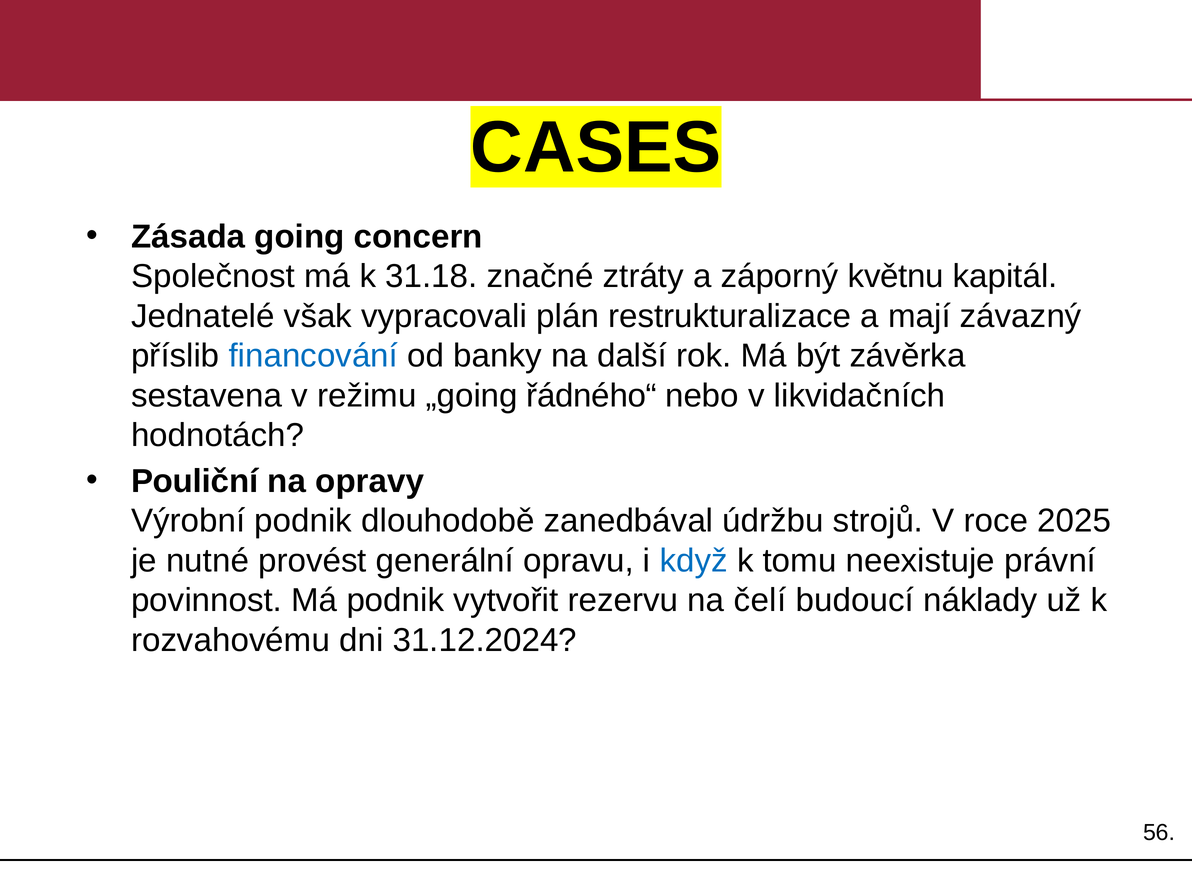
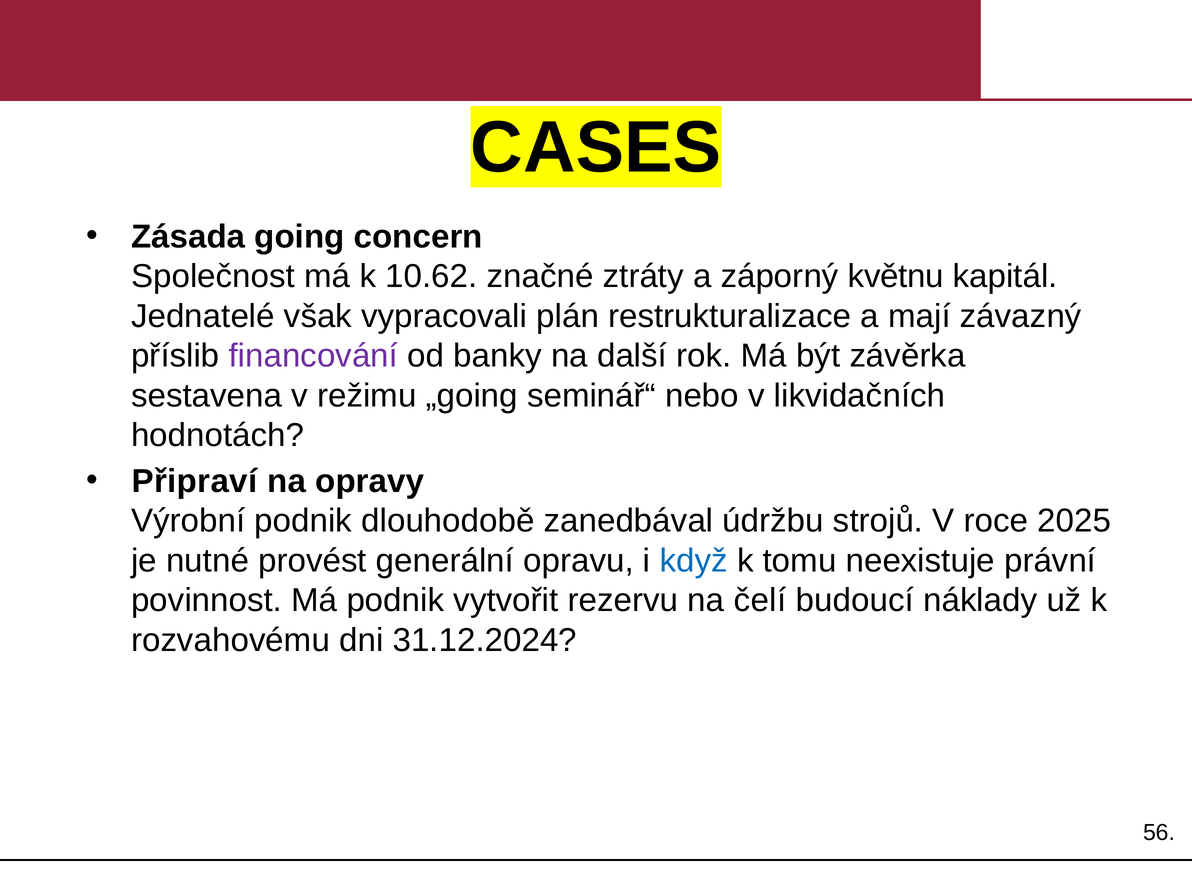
31.18: 31.18 -> 10.62
financování colour: blue -> purple
řádného“: řádného“ -> seminář“
Pouliční: Pouliční -> Připraví
